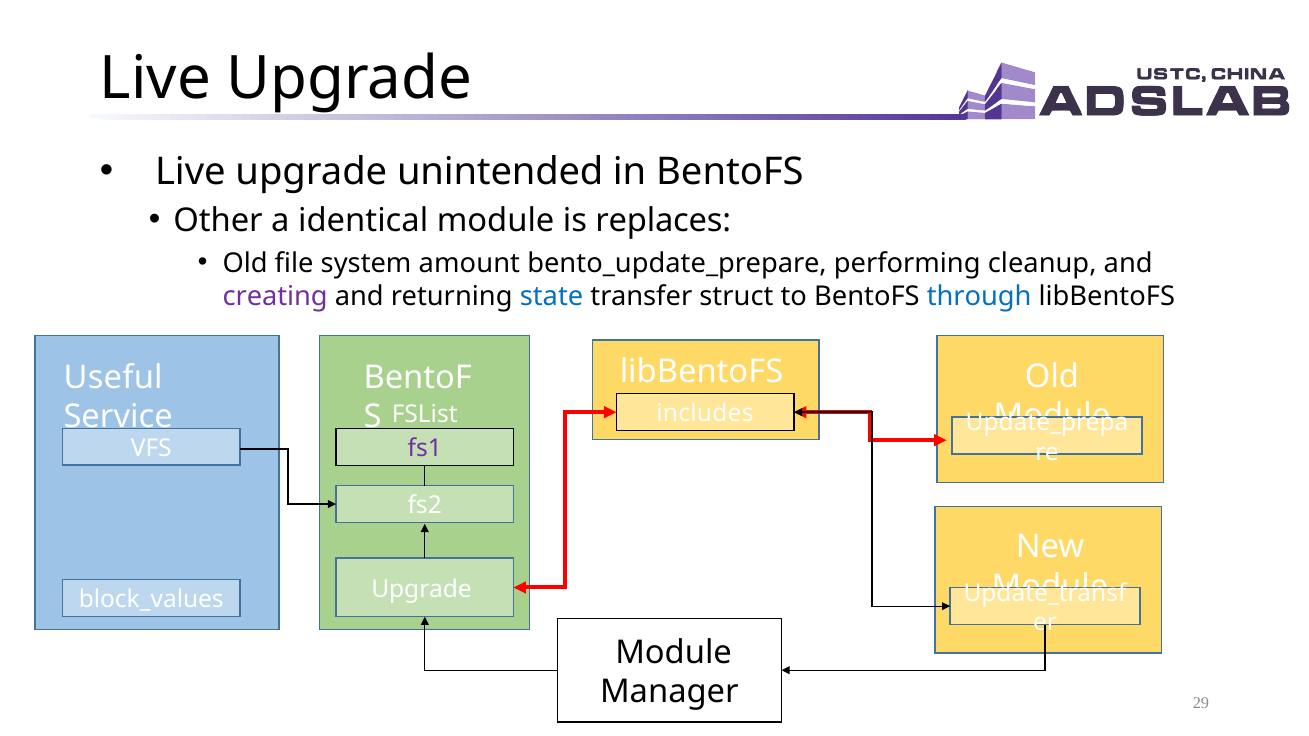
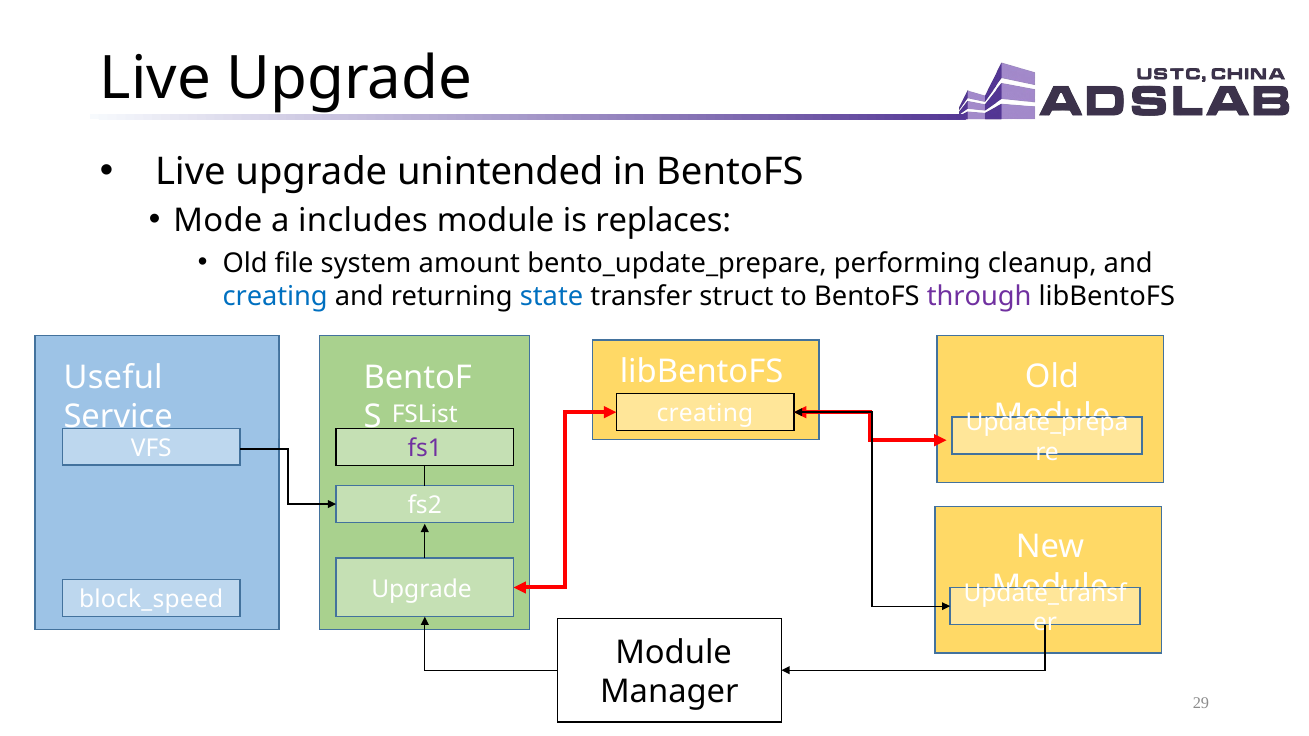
Other: Other -> Mode
identical: identical -> includes
creating at (275, 296) colour: purple -> blue
through colour: blue -> purple
includes at (705, 414): includes -> creating
block_values: block_values -> block_speed
